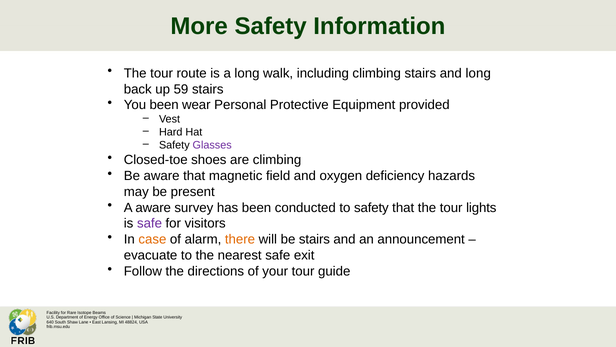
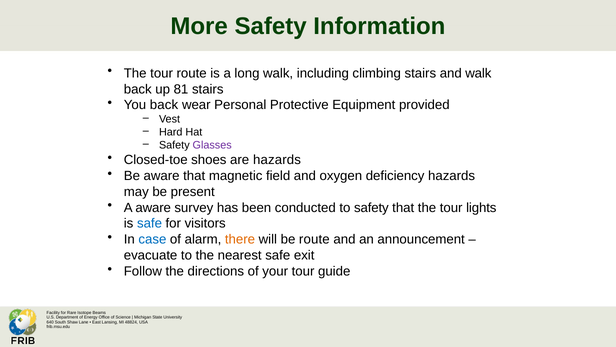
and long: long -> walk
59: 59 -> 81
You been: been -> back
are climbing: climbing -> hazards
safe at (150, 223) colour: purple -> blue
case colour: orange -> blue
be stairs: stairs -> route
